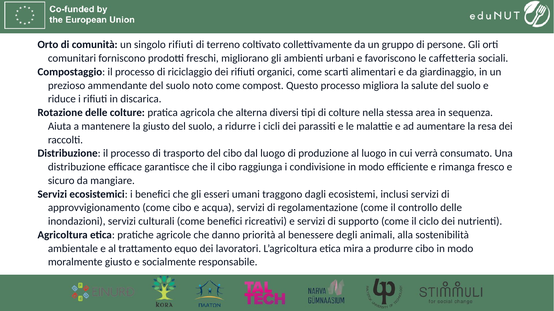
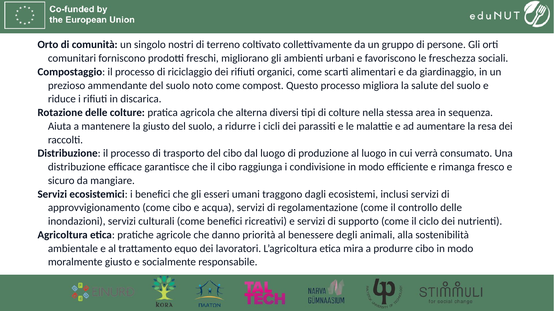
singolo rifiuti: rifiuti -> nostri
caffetteria: caffetteria -> freschezza
